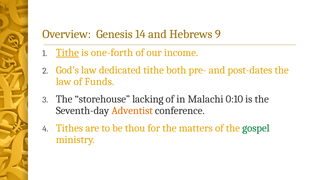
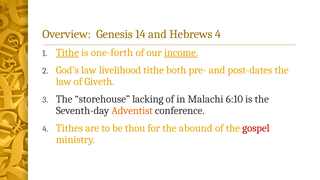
Hebrews 9: 9 -> 4
income underline: none -> present
dedicated: dedicated -> livelihood
Funds: Funds -> Giveth
0:10: 0:10 -> 6:10
matters: matters -> abound
gospel colour: green -> red
